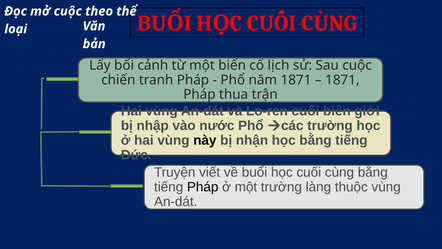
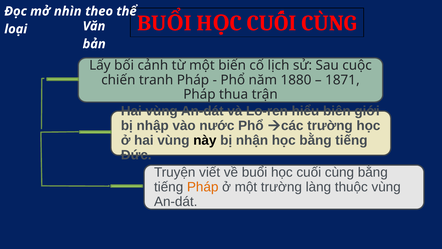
mở cuộc: cuộc -> nhìn
năm 1871: 1871 -> 1880
Lo-ren cuối: cuối -> hiểu
Pháp at (203, 187) colour: black -> orange
